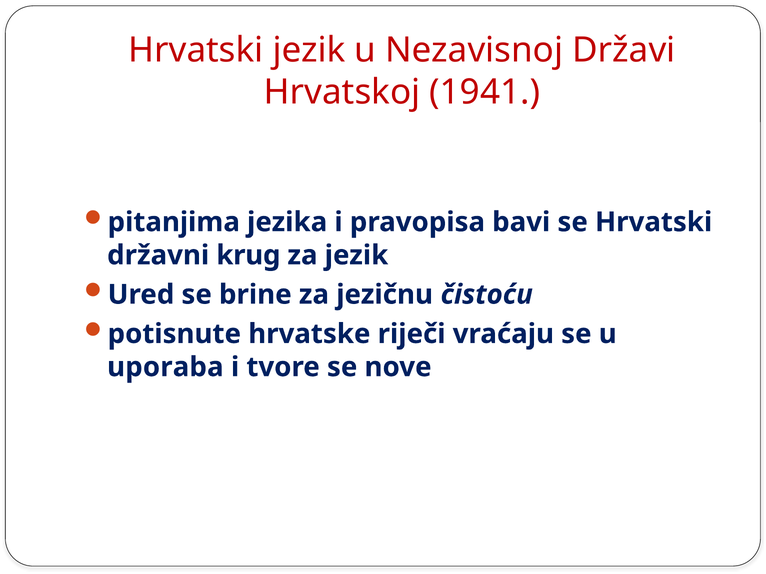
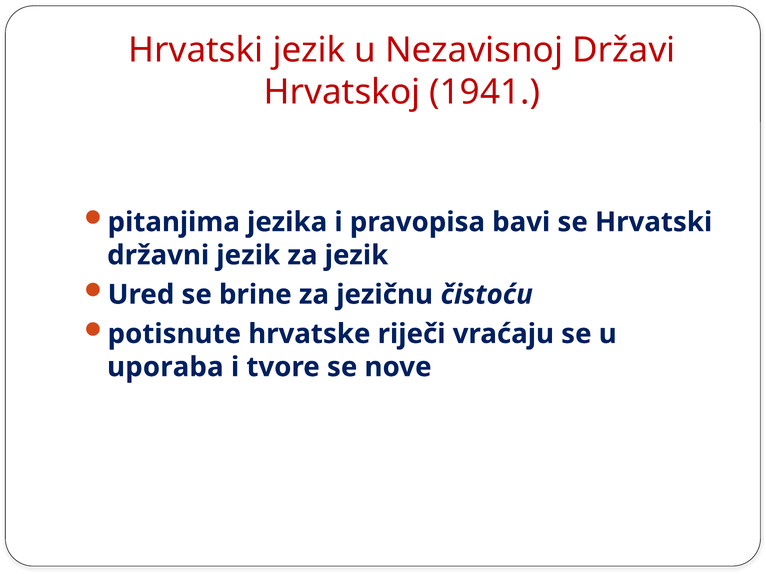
državni krug: krug -> jezik
